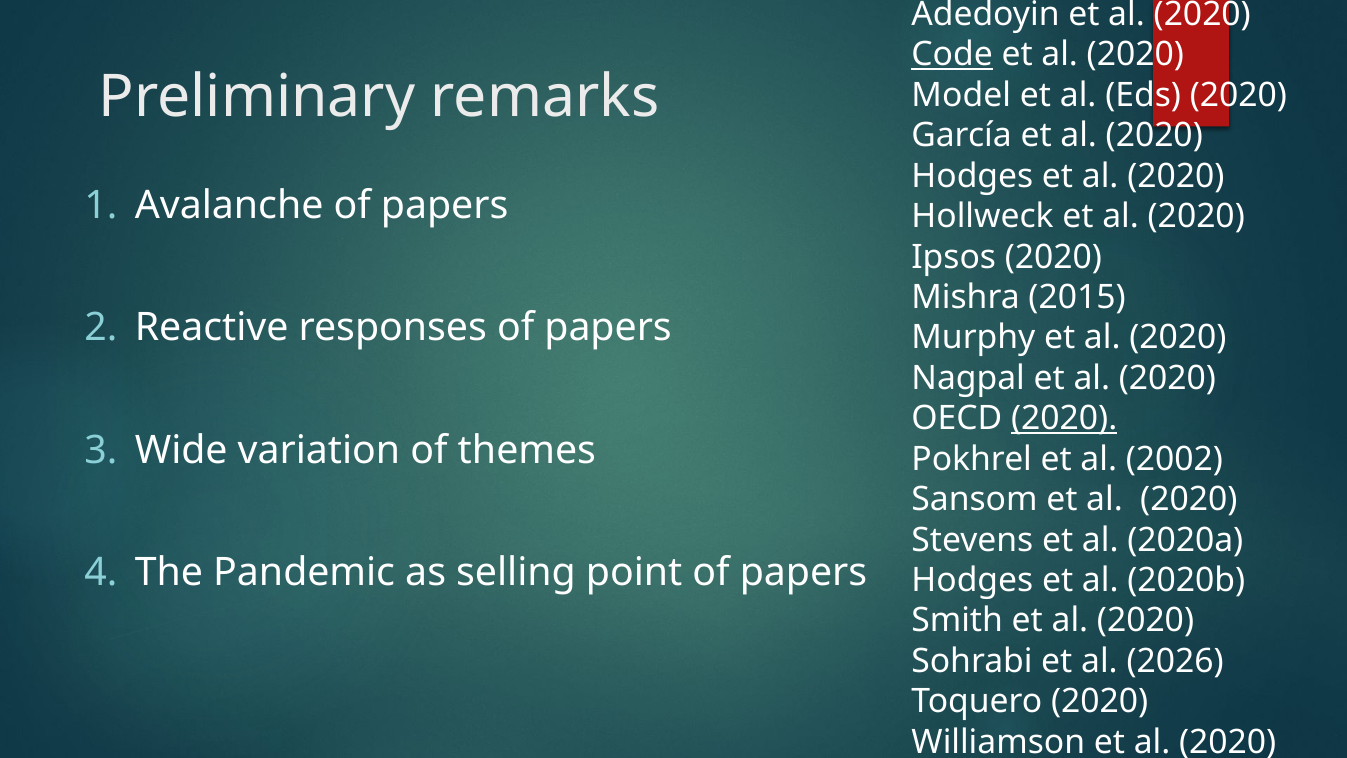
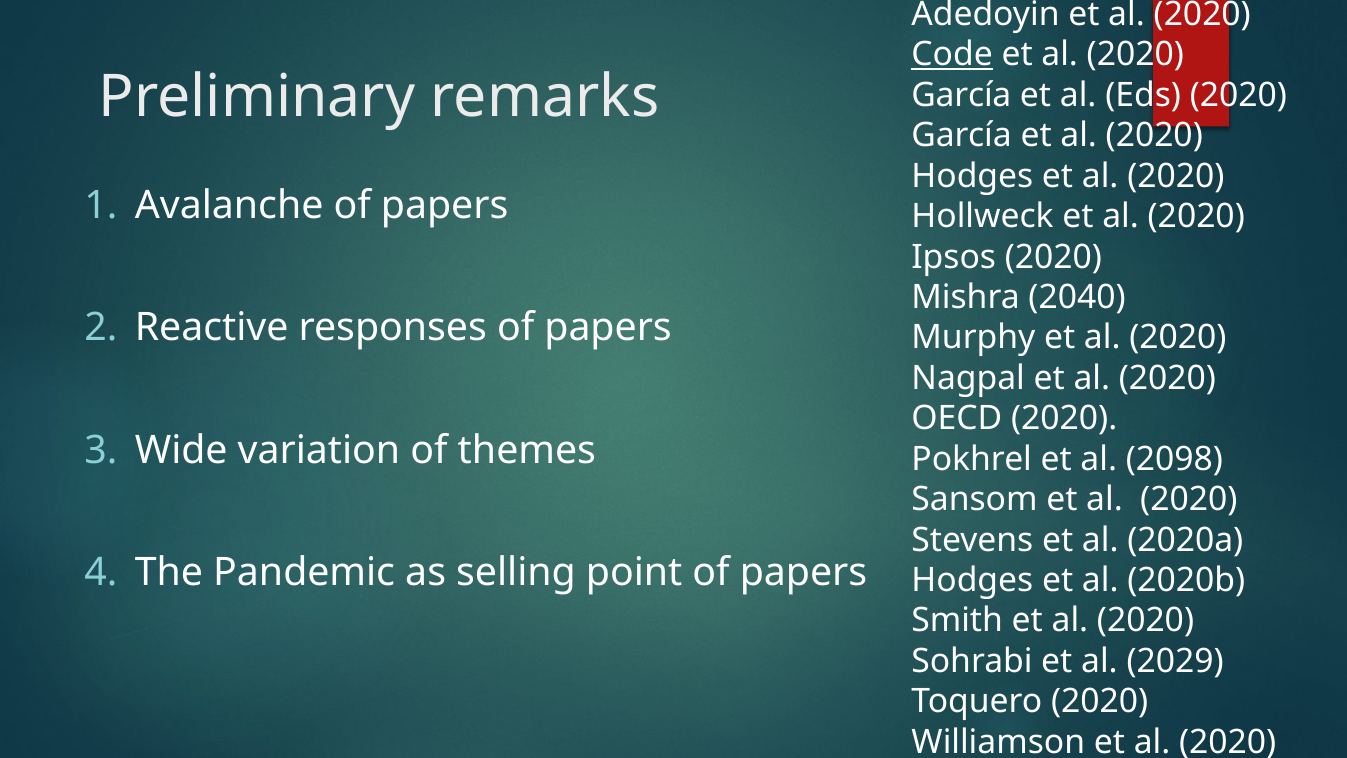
Model at (961, 95): Model -> García
2015: 2015 -> 2040
2020 at (1064, 418) underline: present -> none
2002: 2002 -> 2098
2026: 2026 -> 2029
